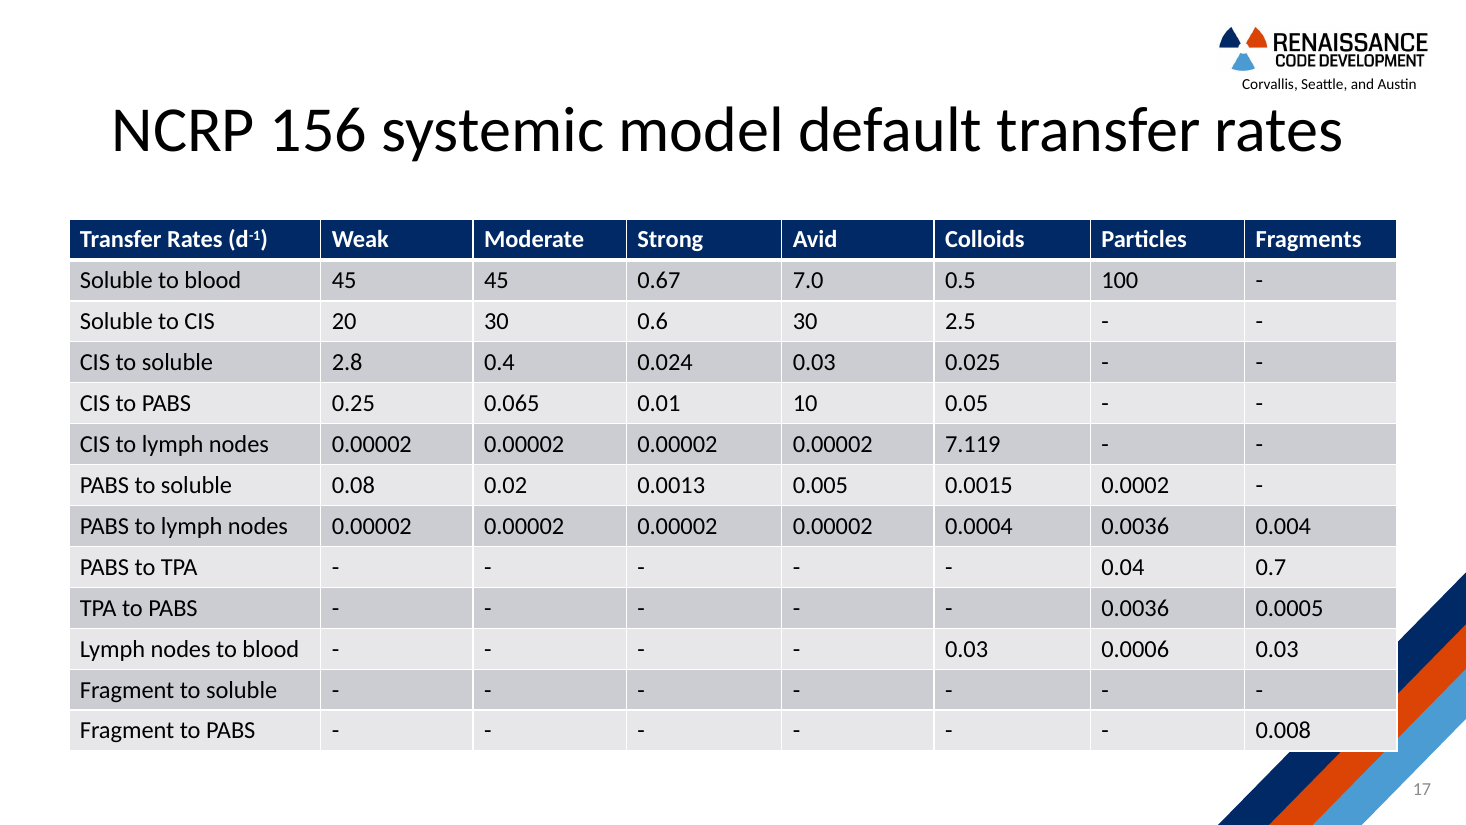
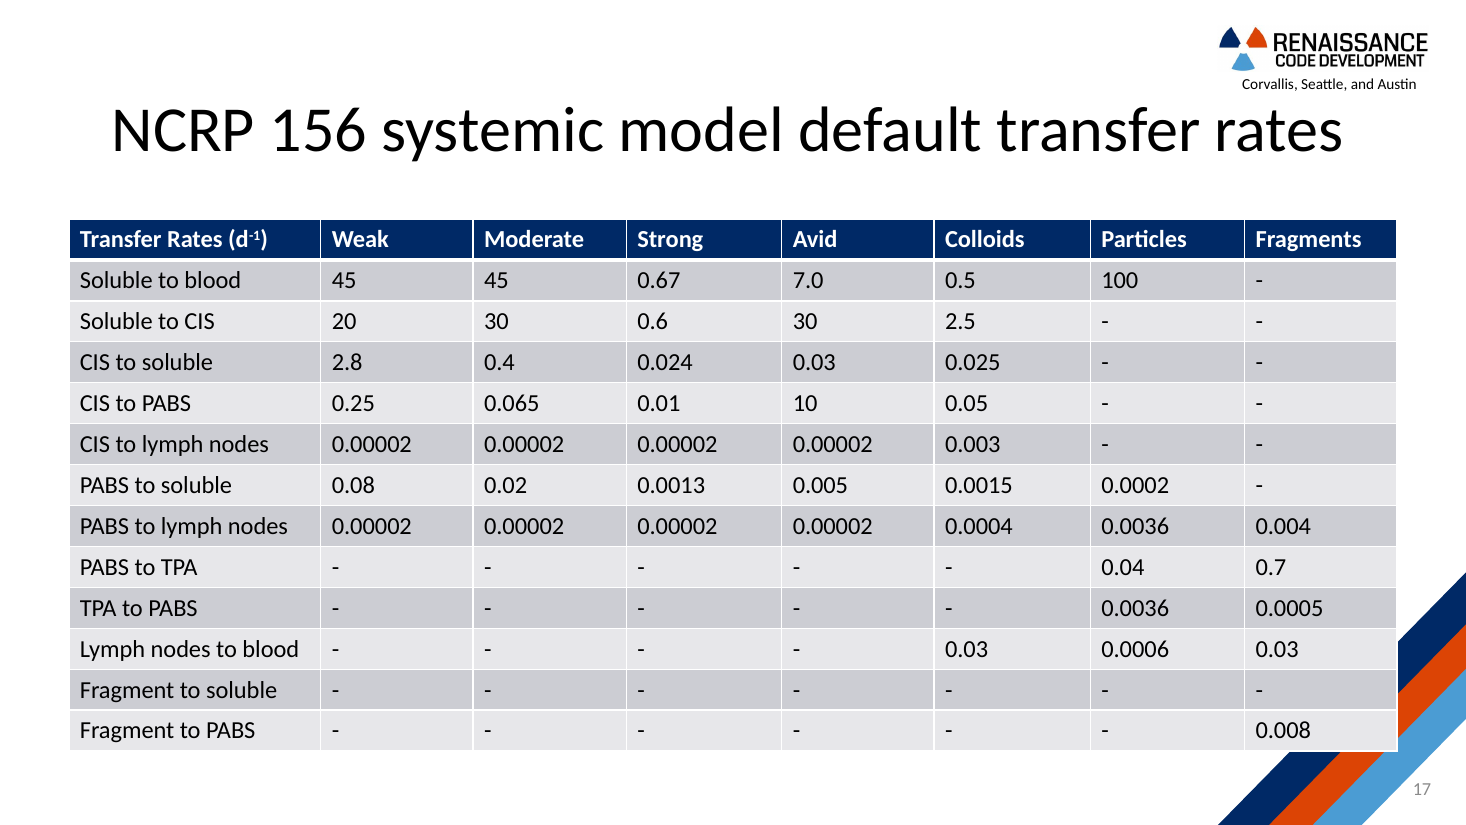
7.119: 7.119 -> 0.003
